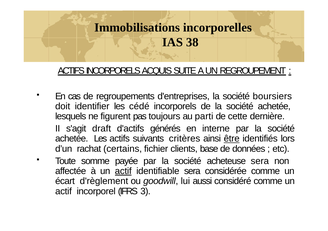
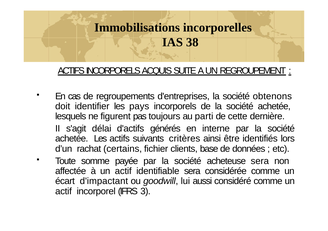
boursiers: boursiers -> obtenons
cédé: cédé -> pays
draft: draft -> délai
être underline: present -> none
actif at (123, 172) underline: present -> none
d'règlement: d'règlement -> d'impactant
